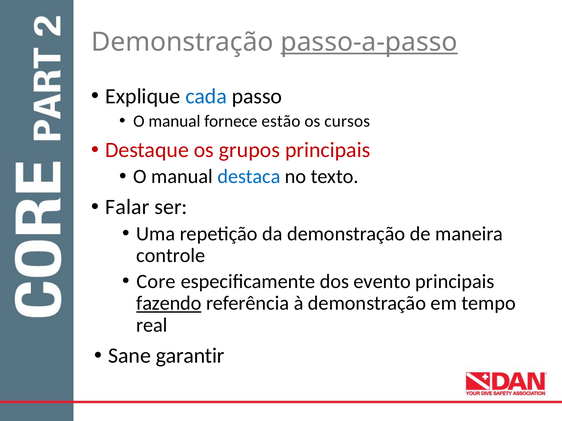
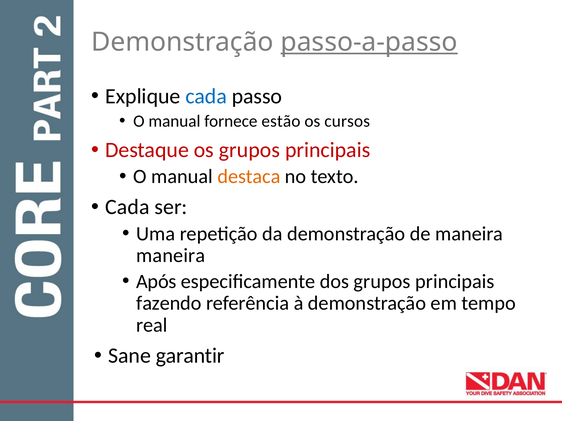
destaca colour: blue -> orange
Falar at (127, 207): Falar -> Cada
controle at (171, 256): controle -> maneira
Core: Core -> Após
dos evento: evento -> grupos
fazendo underline: present -> none
